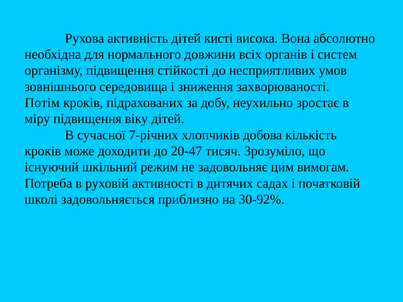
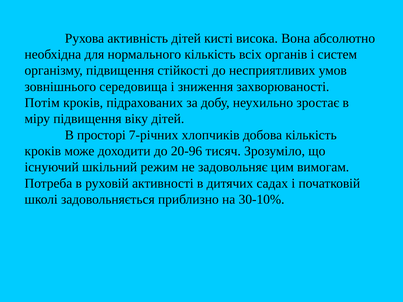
нормального довжини: довжини -> кількість
сучасної: сучасної -> просторі
20-47: 20-47 -> 20-96
30-92%: 30-92% -> 30-10%
